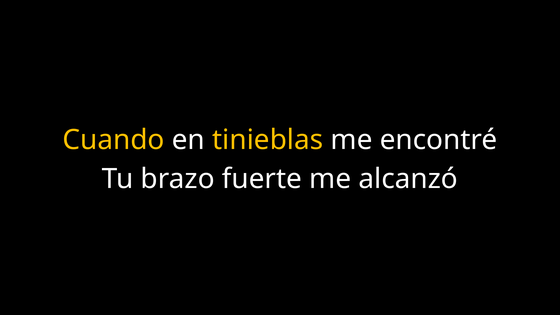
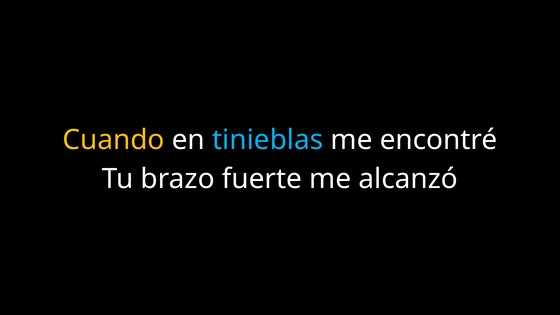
tinieblas colour: yellow -> light blue
